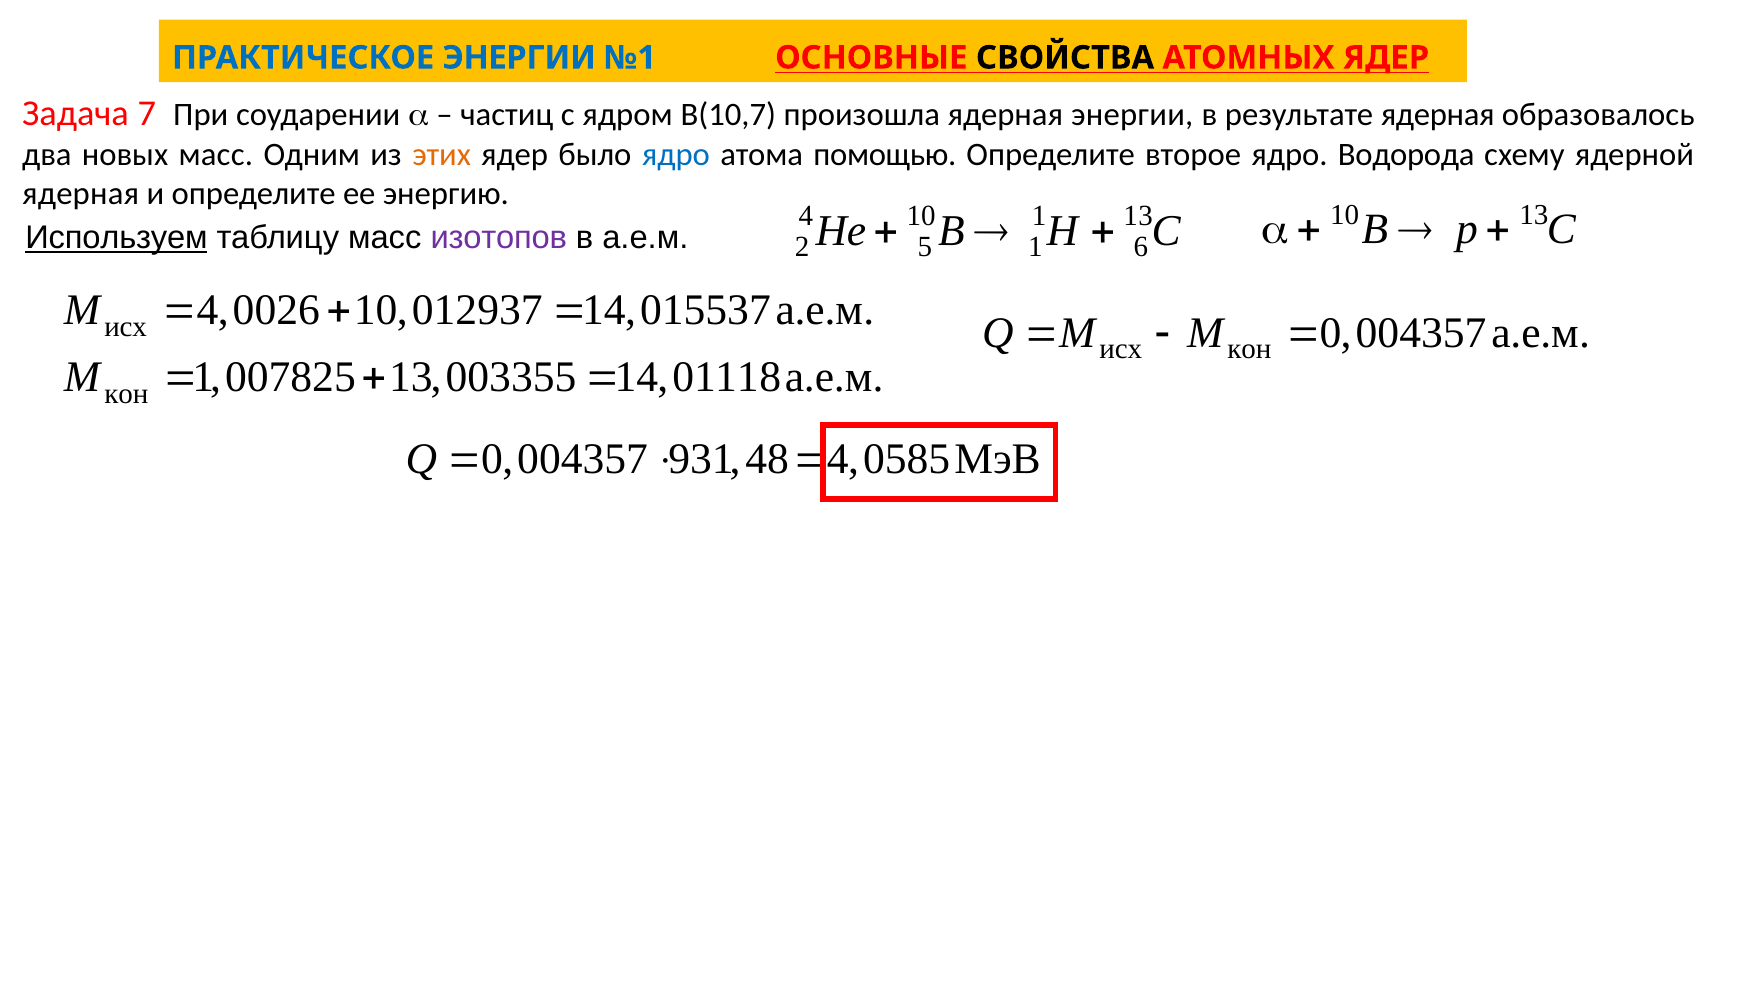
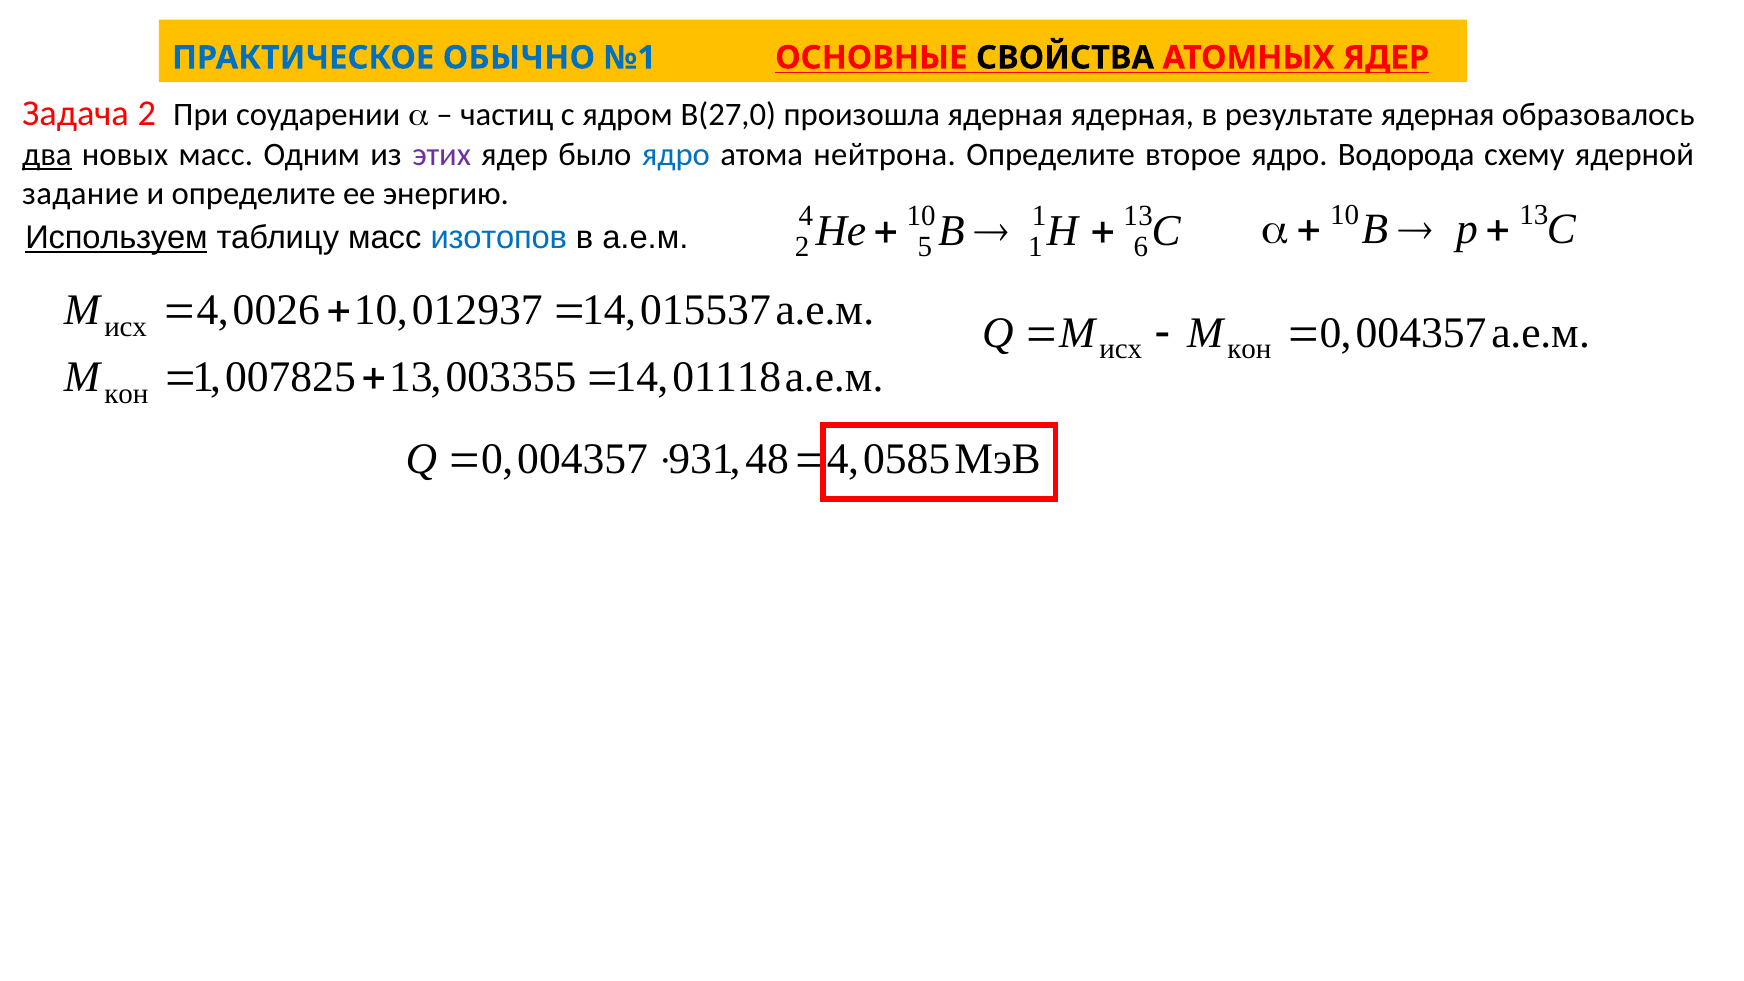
ПРАКТИЧЕСКОЕ ЭНЕРГИИ: ЭНЕРГИИ -> ОБЫЧНО
Задача 7: 7 -> 2
B(10,7: B(10,7 -> B(27,0
ядерная энергии: энергии -> ядерная
два underline: none -> present
этих colour: orange -> purple
помощью: помощью -> нейтрона
ядерная at (81, 194): ядерная -> задание
изотопов colour: purple -> blue
